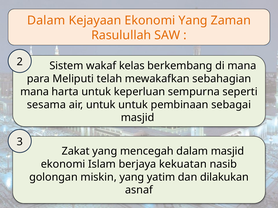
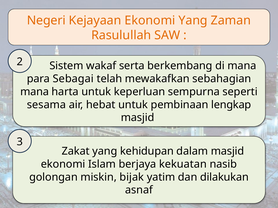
Dalam at (46, 21): Dalam -> Negeri
kelas: kelas -> serta
Meliputi: Meliputi -> Sebagai
air untuk: untuk -> hebat
sebagai: sebagai -> lengkap
mencegah: mencegah -> kehidupan
miskin yang: yang -> bijak
